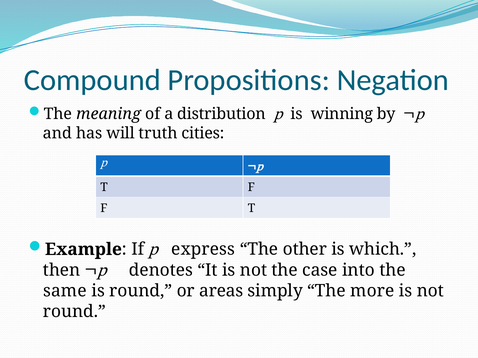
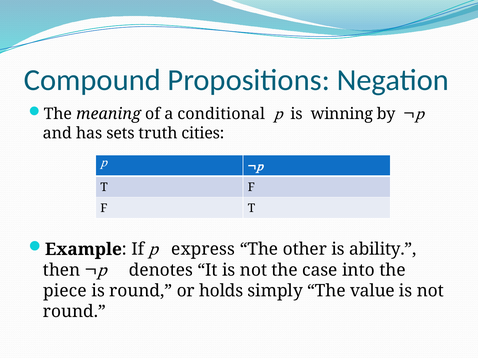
distribution: distribution -> conditional
will: will -> sets
which: which -> ability
same: same -> piece
areas: areas -> holds
more: more -> value
